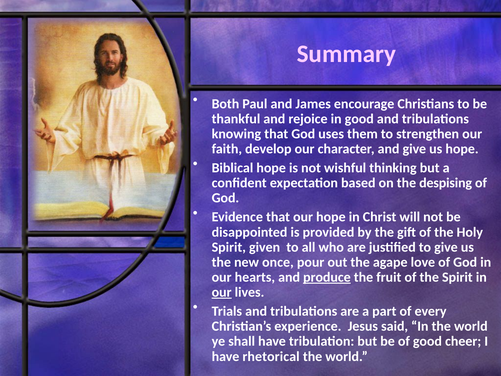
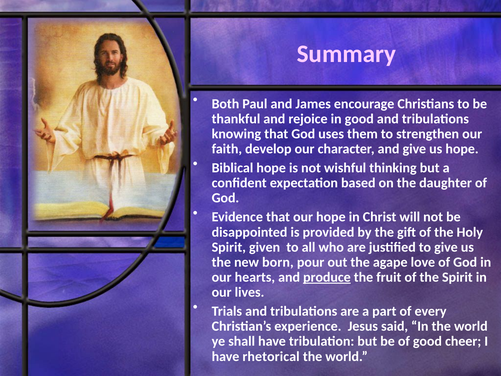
despising: despising -> daughter
once: once -> born
our at (222, 292) underline: present -> none
